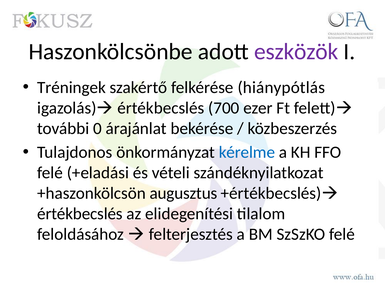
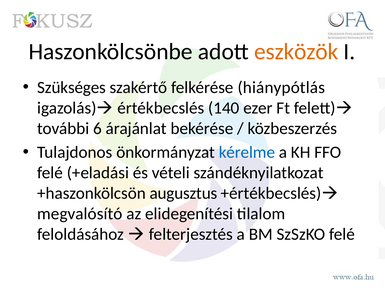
eszközök colour: purple -> orange
Tréningek: Tréningek -> Szükséges
700: 700 -> 140
0: 0 -> 6
értékbecslés at (80, 214): értékbecslés -> megvalósító
